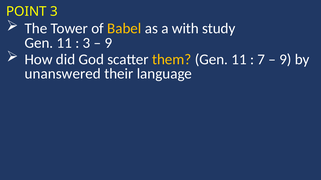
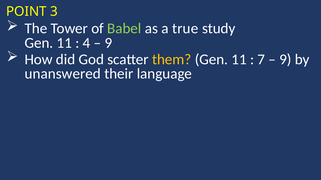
Babel colour: yellow -> light green
with: with -> true
3 at (86, 43): 3 -> 4
